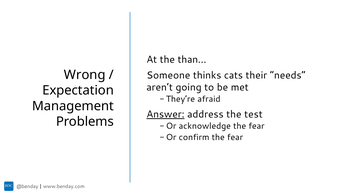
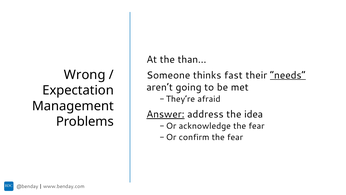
cats: cats -> fast
needs underline: none -> present
test: test -> idea
